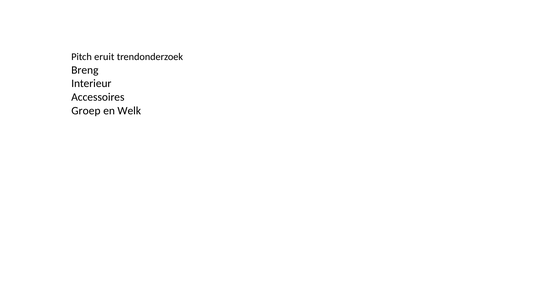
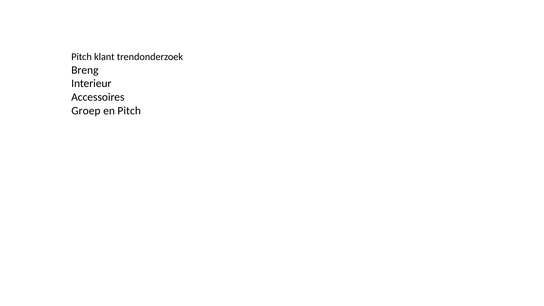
eruit: eruit -> klant
en Welk: Welk -> Pitch
